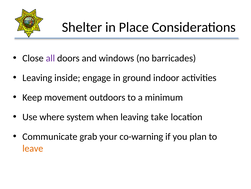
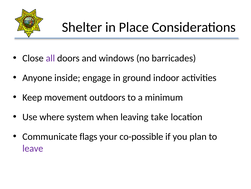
Leaving at (37, 78): Leaving -> Anyone
grab: grab -> flags
co-warning: co-warning -> co-possible
leave colour: orange -> purple
